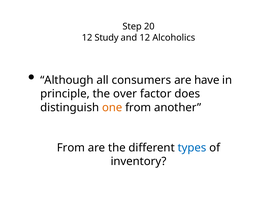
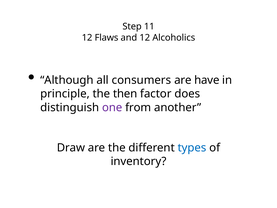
20: 20 -> 11
Study: Study -> Flaws
over: over -> then
one colour: orange -> purple
From at (71, 148): From -> Draw
